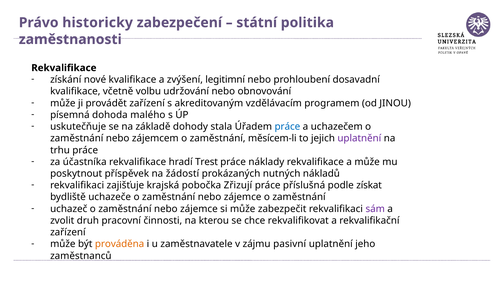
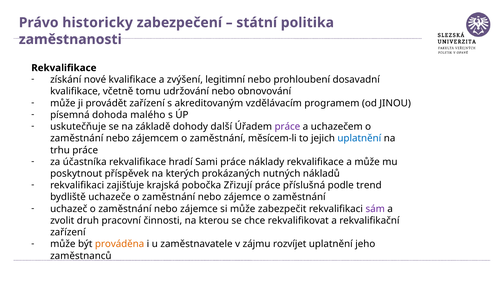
volbu: volbu -> tomu
stala: stala -> další
práce at (287, 127) colour: blue -> purple
uplatnění at (359, 138) colour: purple -> blue
Trest: Trest -> Sami
žádostí: žádostí -> kterých
získat: získat -> trend
pasivní: pasivní -> rozvíjet
